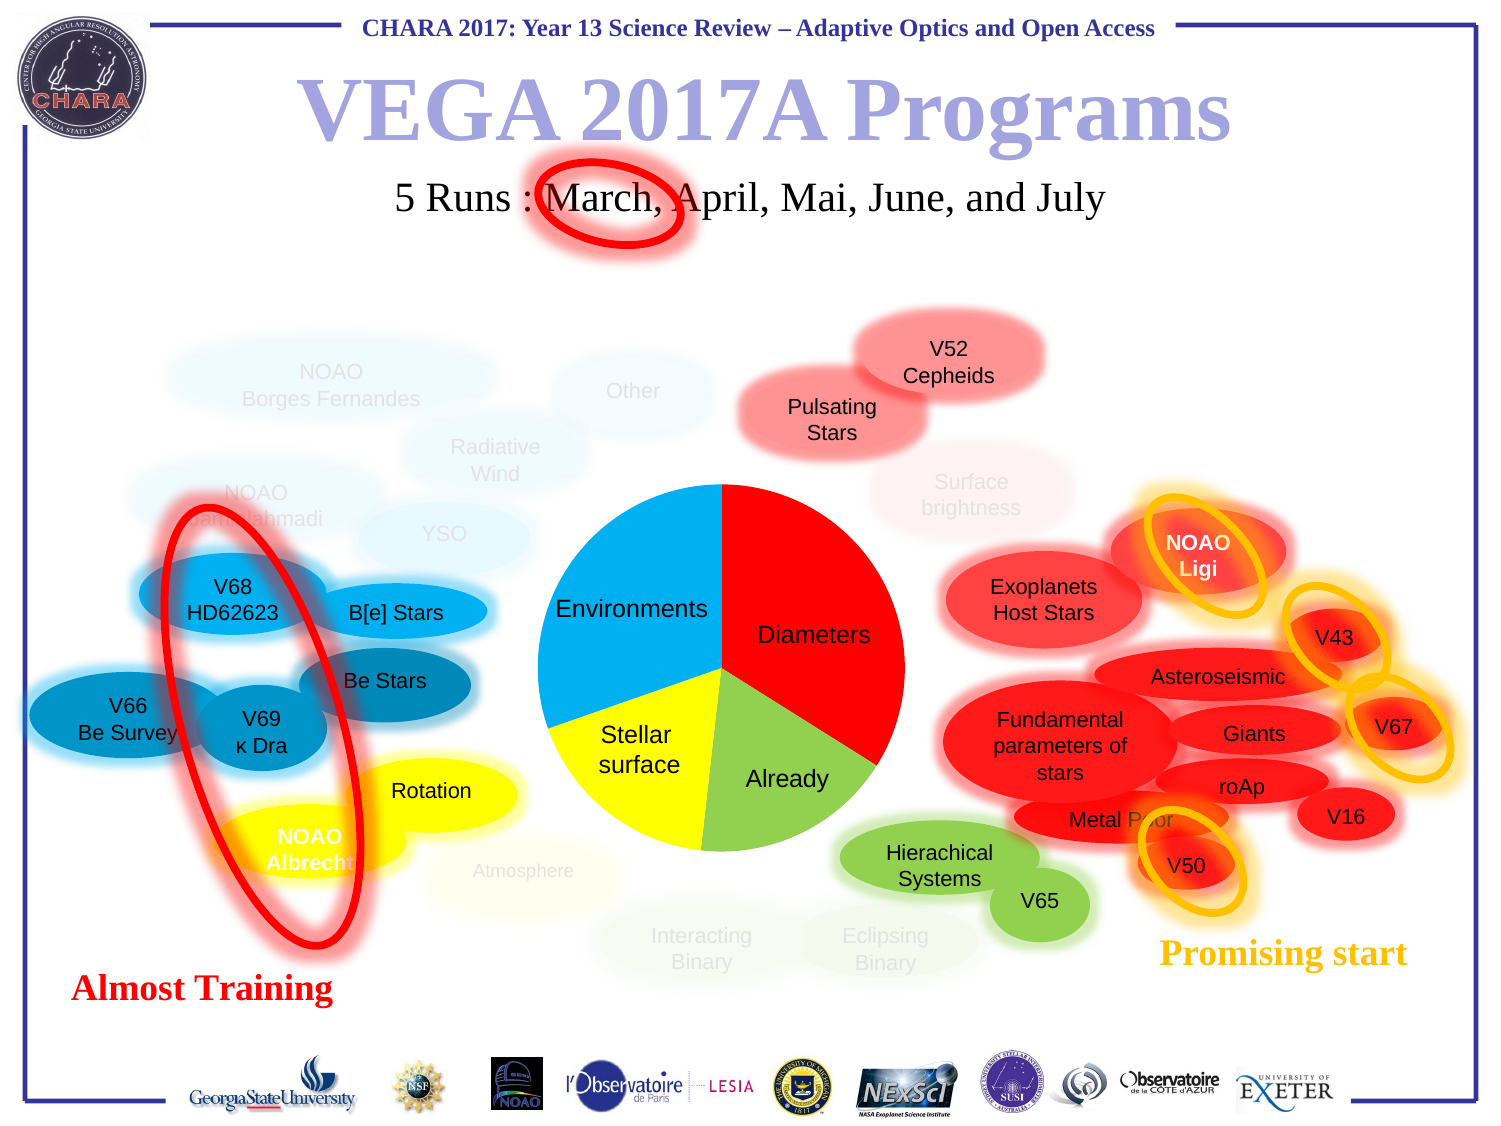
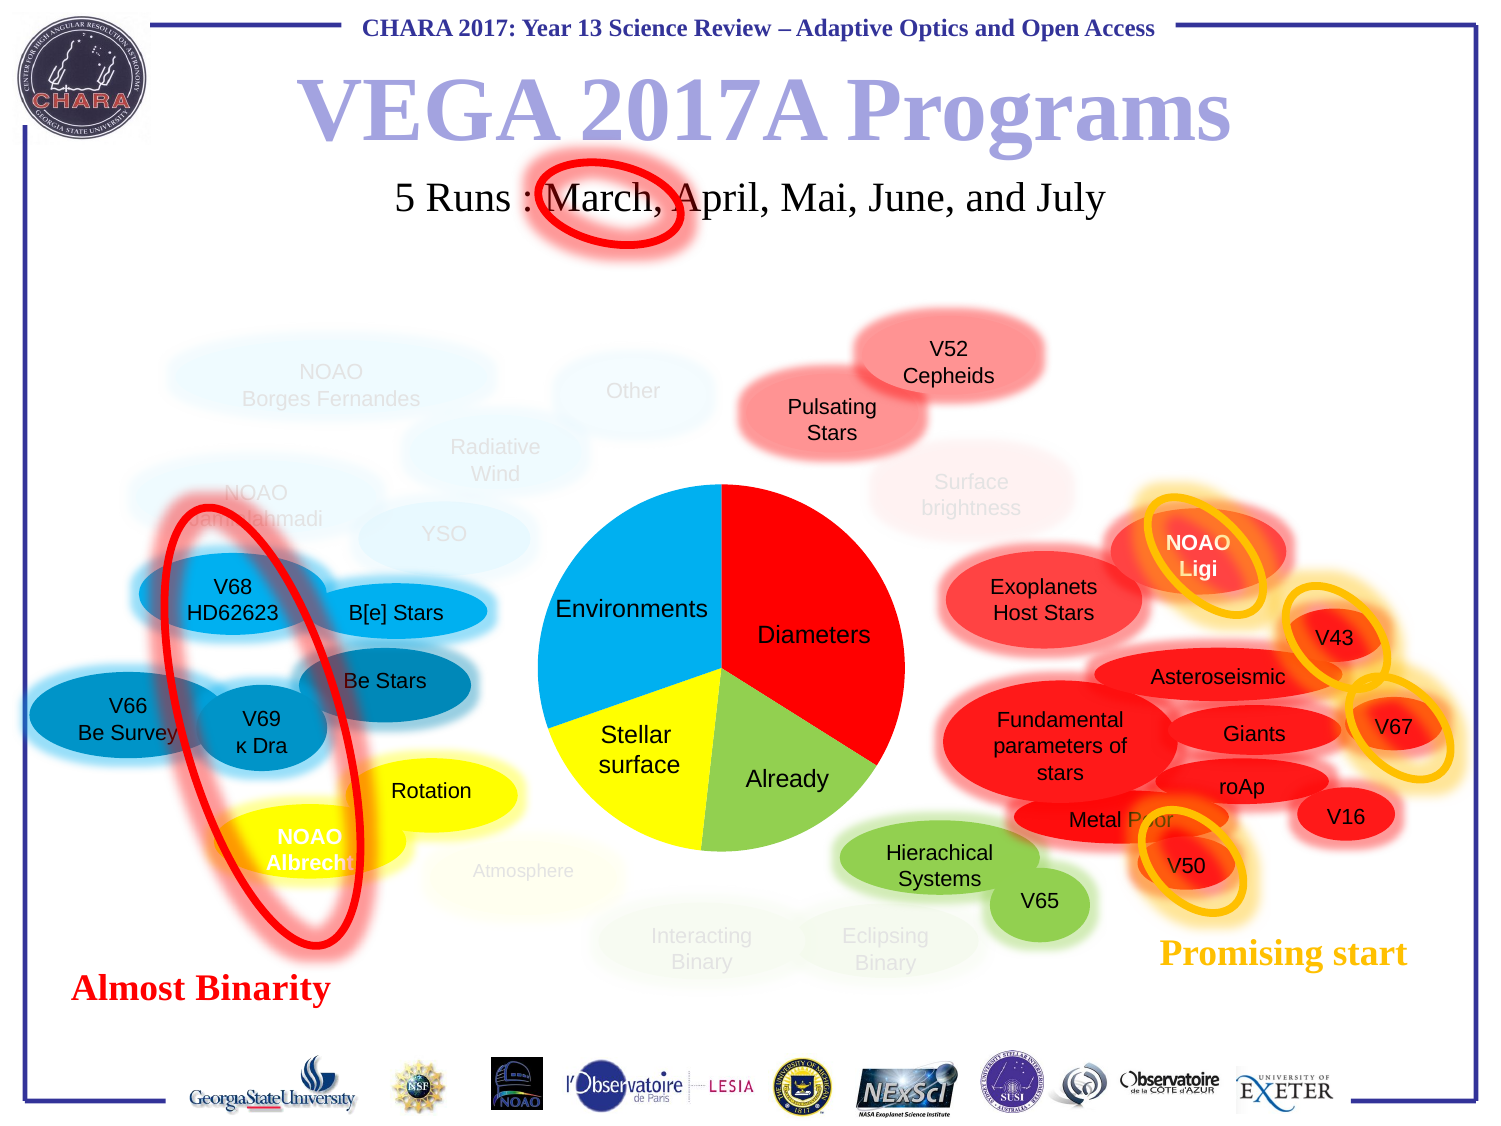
Training: Training -> Binarity
